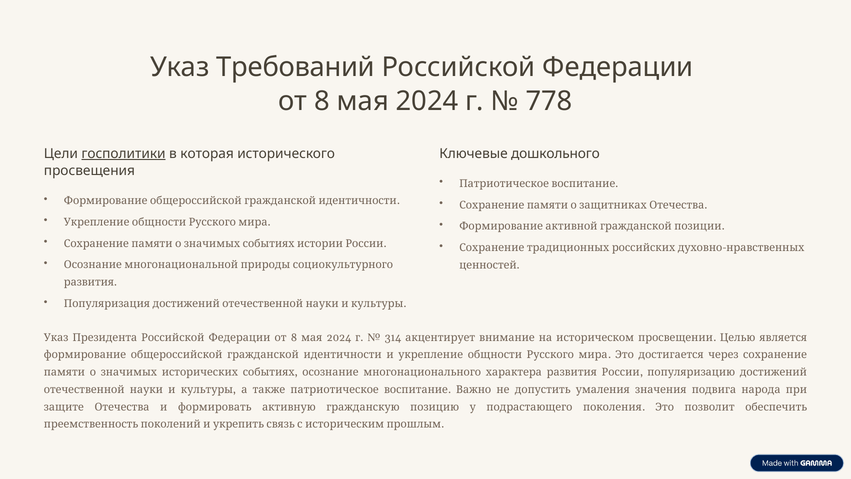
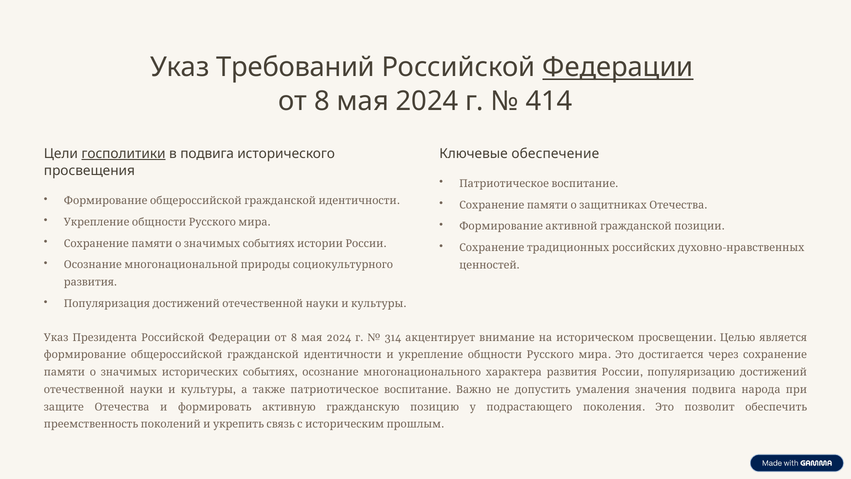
Федерации at (618, 67) underline: none -> present
778: 778 -> 414
в которая: которая -> подвига
дошкольного: дошкольного -> обеспечение
